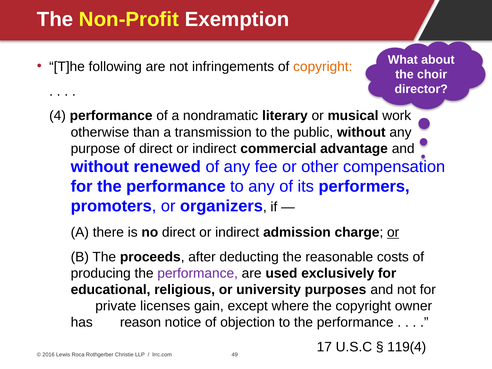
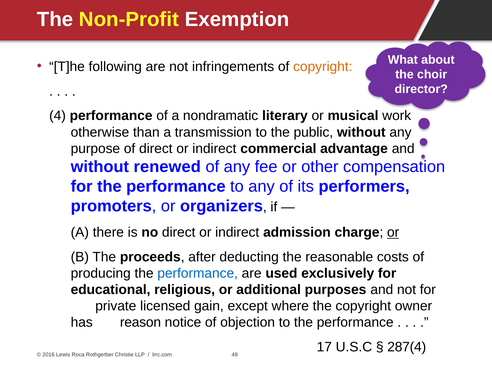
performance at (198, 273) colour: purple -> blue
university: university -> additional
licenses: licenses -> licensed
119(4: 119(4 -> 287(4
